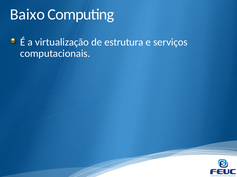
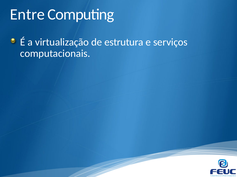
Baixo: Baixo -> Entre
